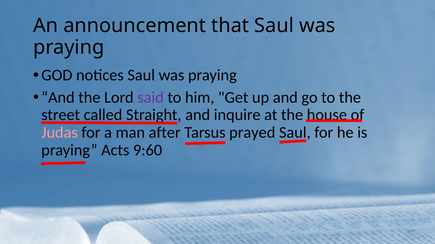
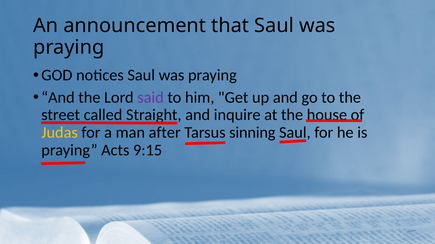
Judas colour: pink -> yellow
prayed: prayed -> sinning
9:60: 9:60 -> 9:15
